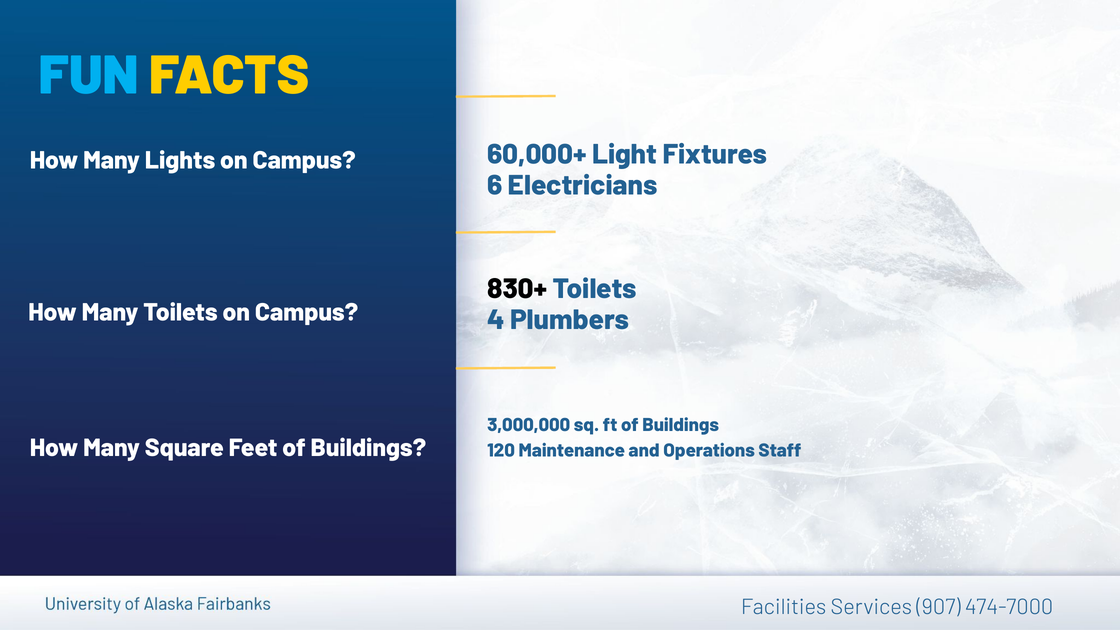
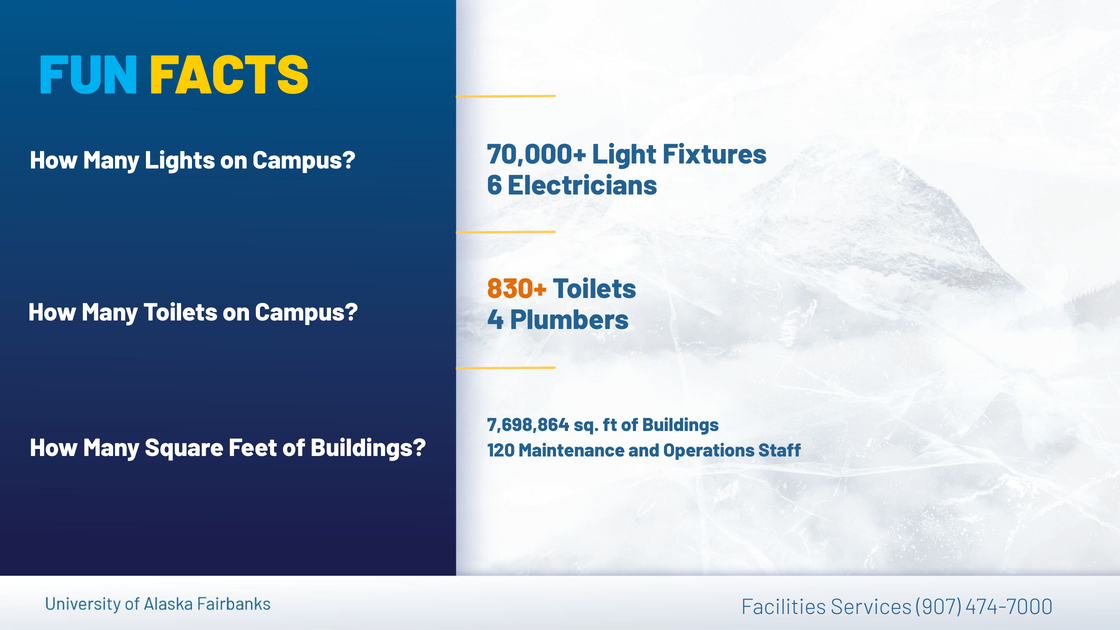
60,000+: 60,000+ -> 70,000+
830+ colour: black -> orange
3,000,000: 3,000,000 -> 7,698,864
